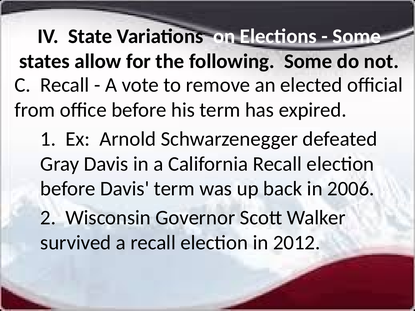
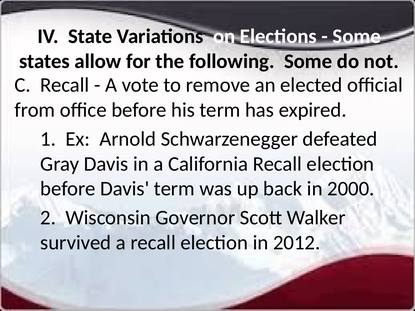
2006: 2006 -> 2000
